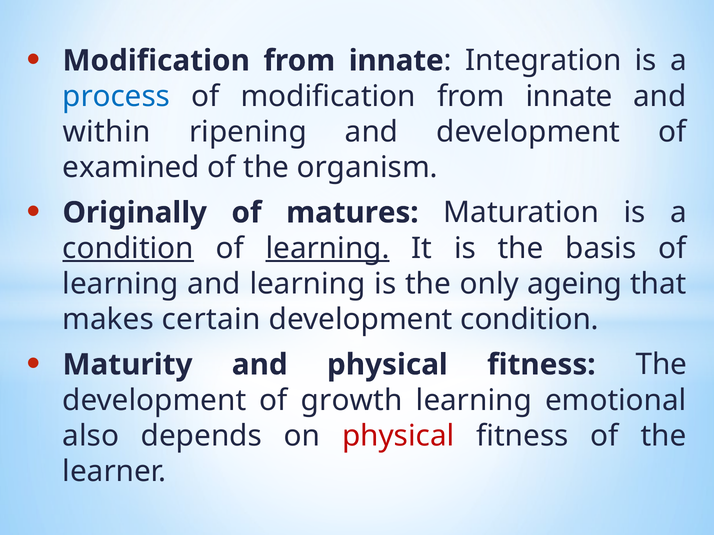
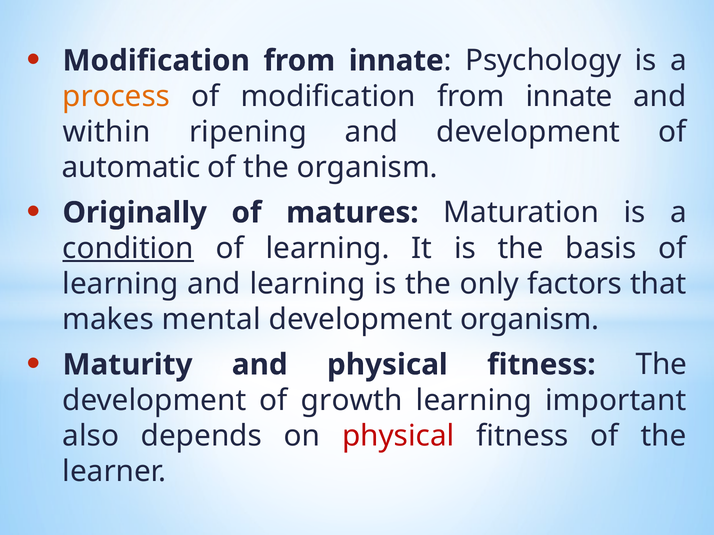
Integration: Integration -> Psychology
process colour: blue -> orange
examined: examined -> automatic
learning at (328, 249) underline: present -> none
ageing: ageing -> factors
certain: certain -> mental
development condition: condition -> organism
emotional: emotional -> important
